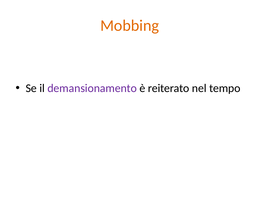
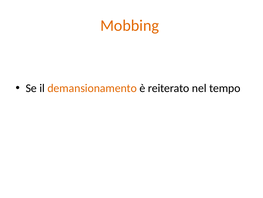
demansionamento colour: purple -> orange
